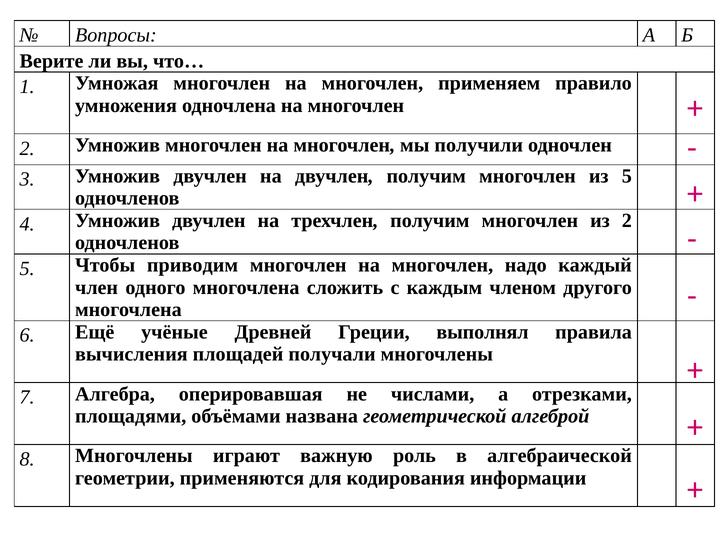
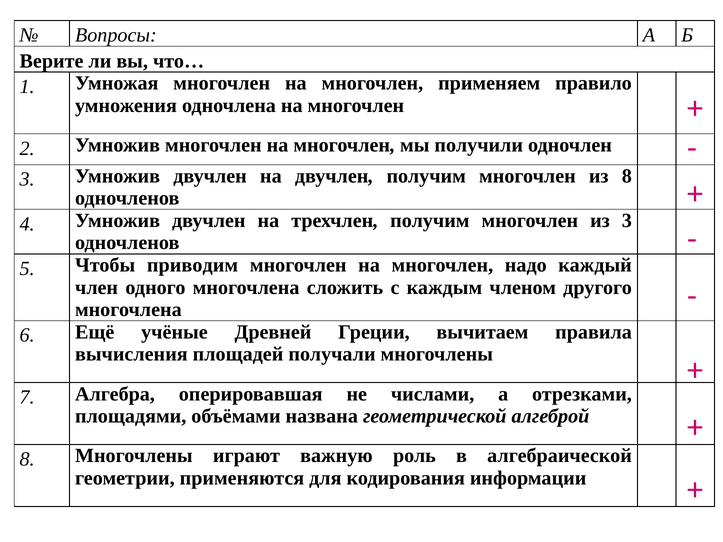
из 5: 5 -> 8
из 2: 2 -> 3
выполнял: выполнял -> вычитаем
